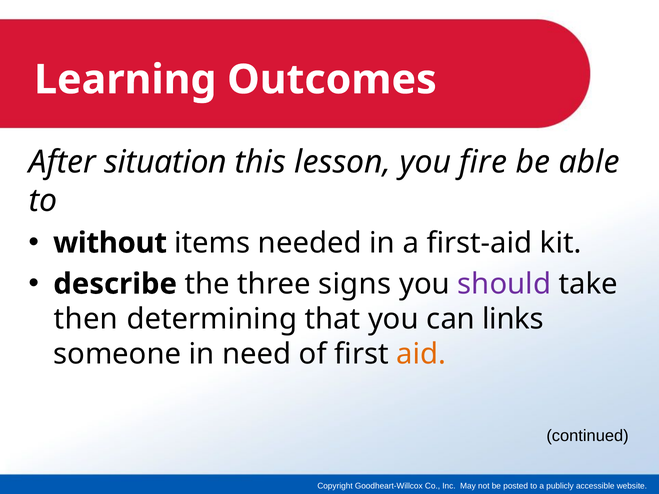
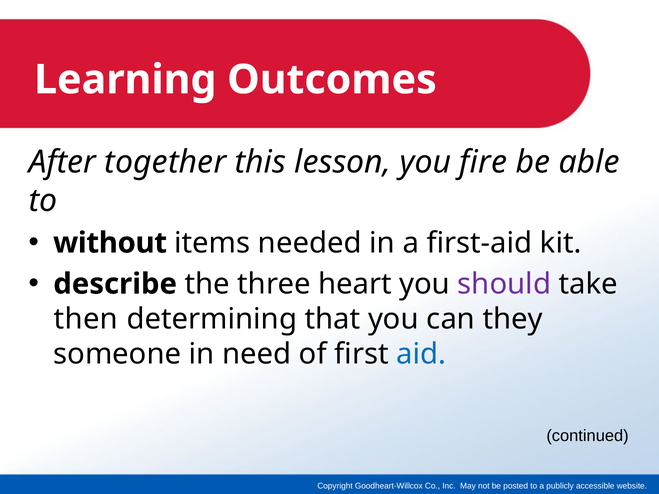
situation: situation -> together
signs: signs -> heart
links: links -> they
aid colour: orange -> blue
